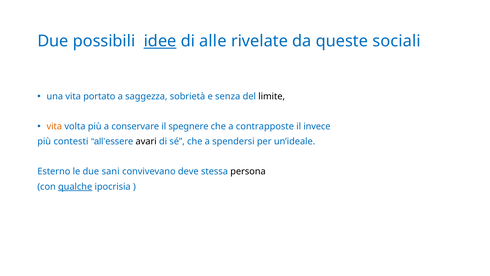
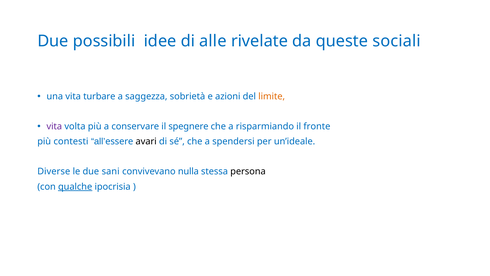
idee underline: present -> none
portato: portato -> turbare
senza: senza -> azioni
limite colour: black -> orange
vita at (54, 126) colour: orange -> purple
contrapposte: contrapposte -> risparmiando
invece: invece -> fronte
Esterno: Esterno -> Diverse
deve: deve -> nulla
